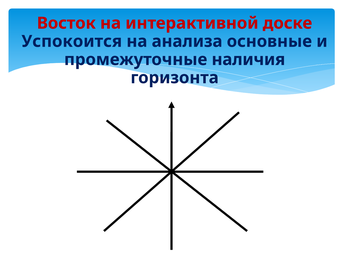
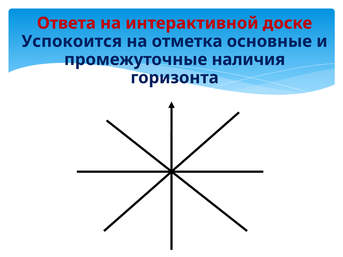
Восток: Восток -> Ответа
анализа: анализа -> отметка
